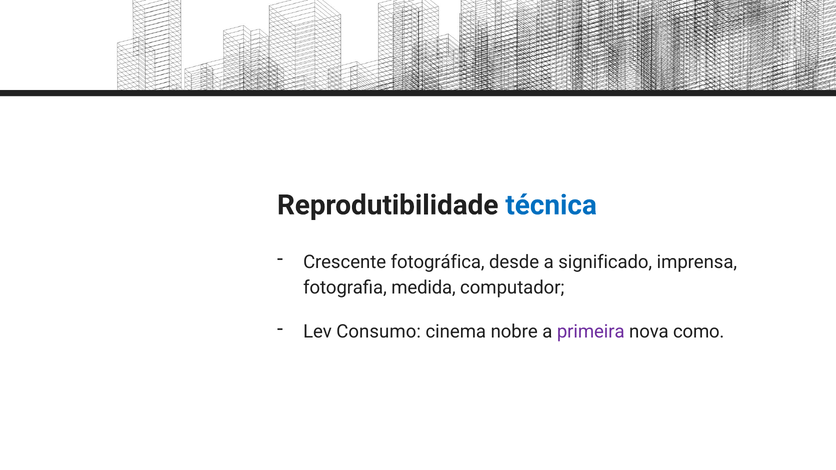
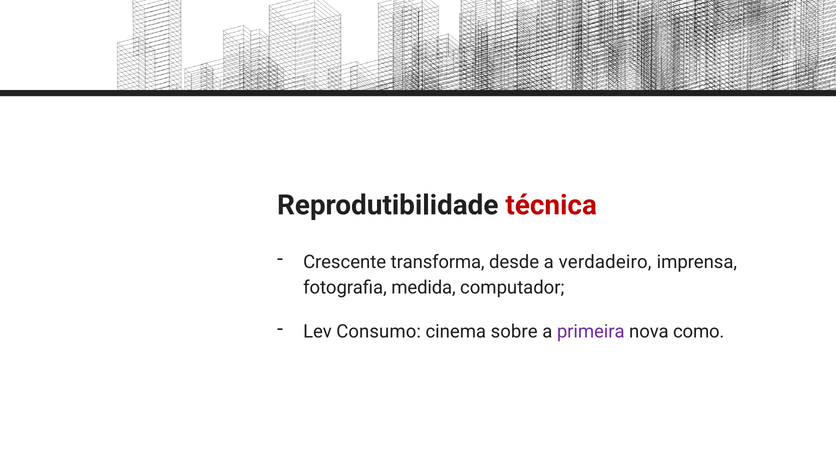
técnica colour: blue -> red
fotográfica: fotográfica -> transforma
significado: significado -> verdadeiro
nobre: nobre -> sobre
